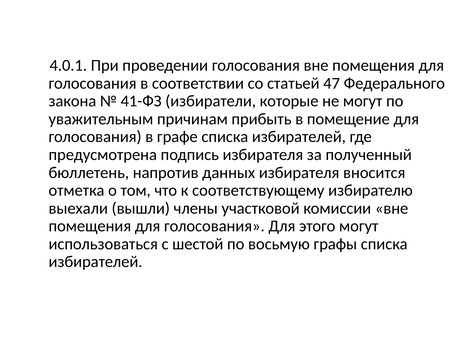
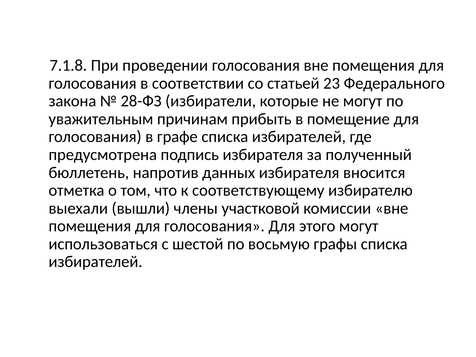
4.0.1: 4.0.1 -> 7.1.8
47: 47 -> 23
41-ФЗ: 41-ФЗ -> 28-ФЗ
